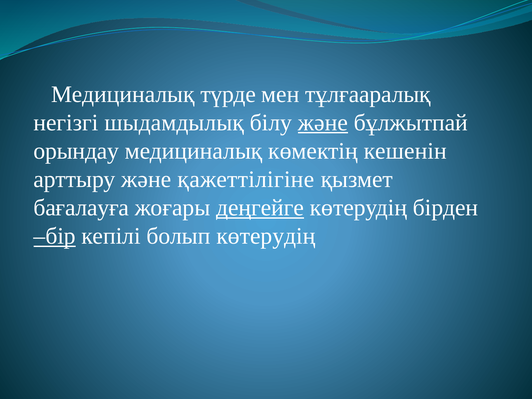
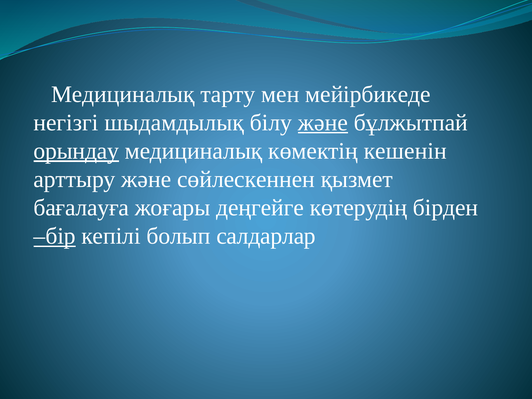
түрде: түрде -> тарту
тұлғааралық: тұлғааралық -> мейірбикеде
орындау underline: none -> present
қажеттілігіне: қажеттілігіне -> сөйлескеннен
деңгейге underline: present -> none
болып көтерудің: көтерудің -> салдарлар
